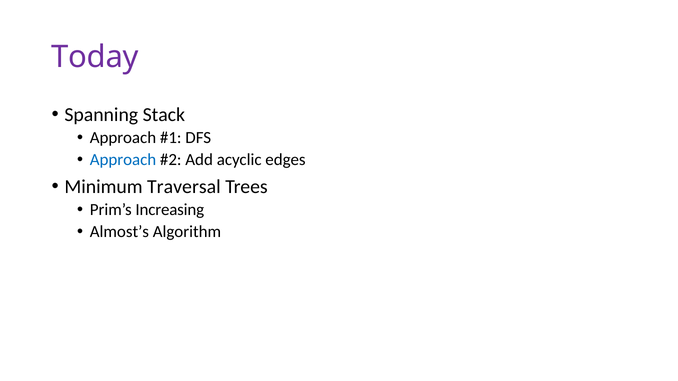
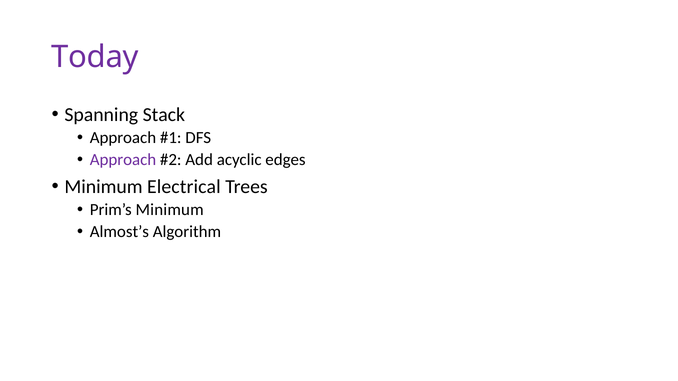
Approach at (123, 160) colour: blue -> purple
Traversal: Traversal -> Electrical
Prim’s Increasing: Increasing -> Minimum
